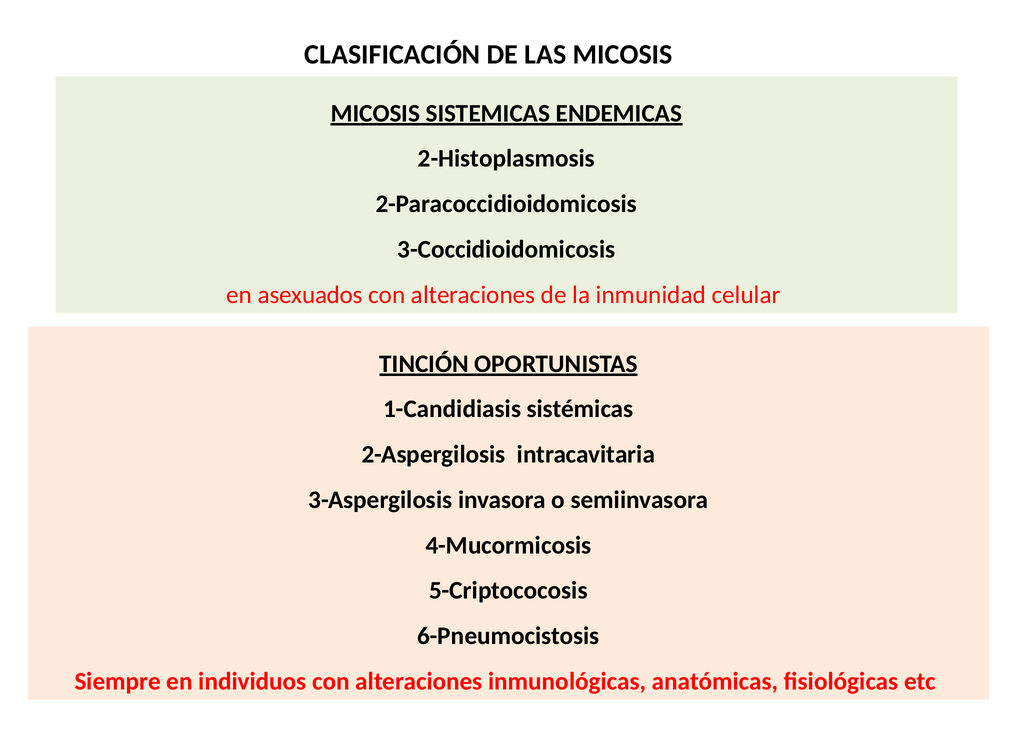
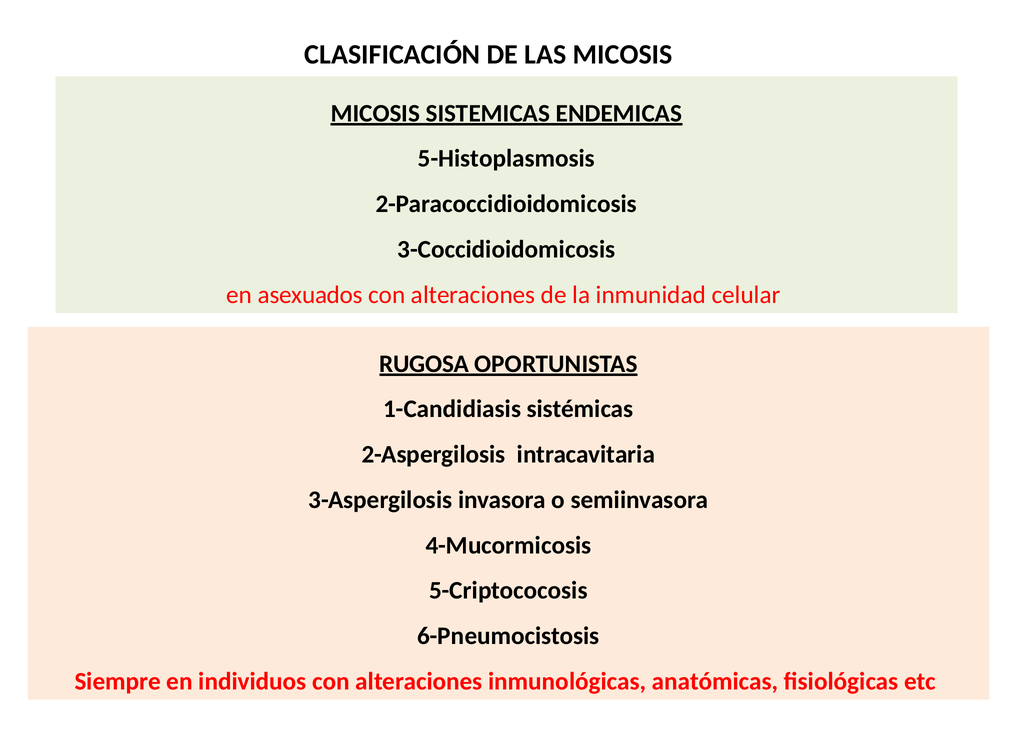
2-Histoplasmosis: 2-Histoplasmosis -> 5-Histoplasmosis
TINCIÓN: TINCIÓN -> RUGOSA
